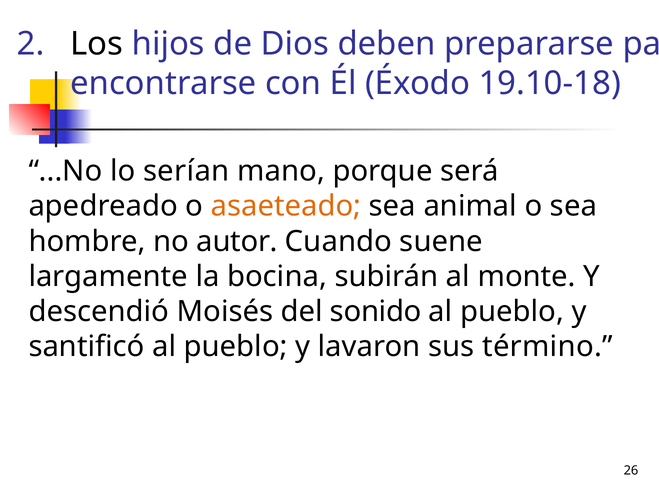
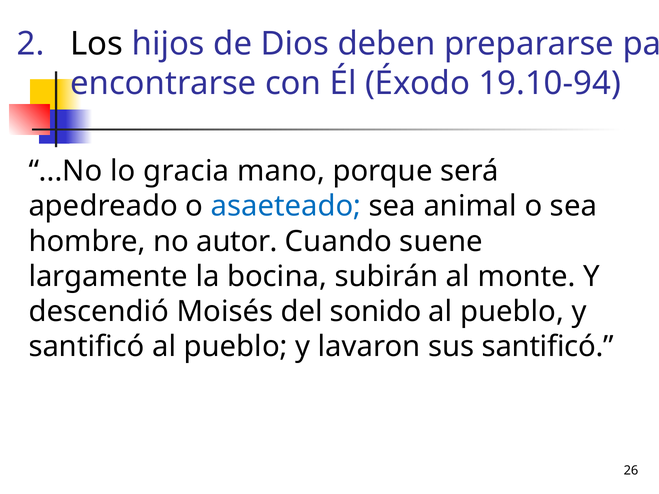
19.10-18: 19.10-18 -> 19.10-94
serían: serían -> gracia
asaeteado colour: orange -> blue
sus término: término -> santificó
